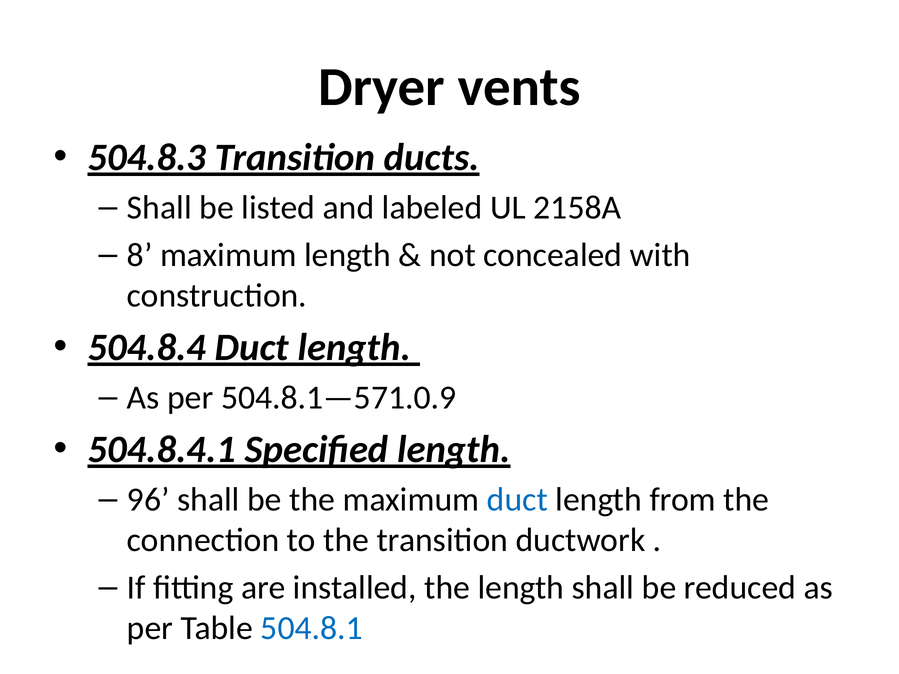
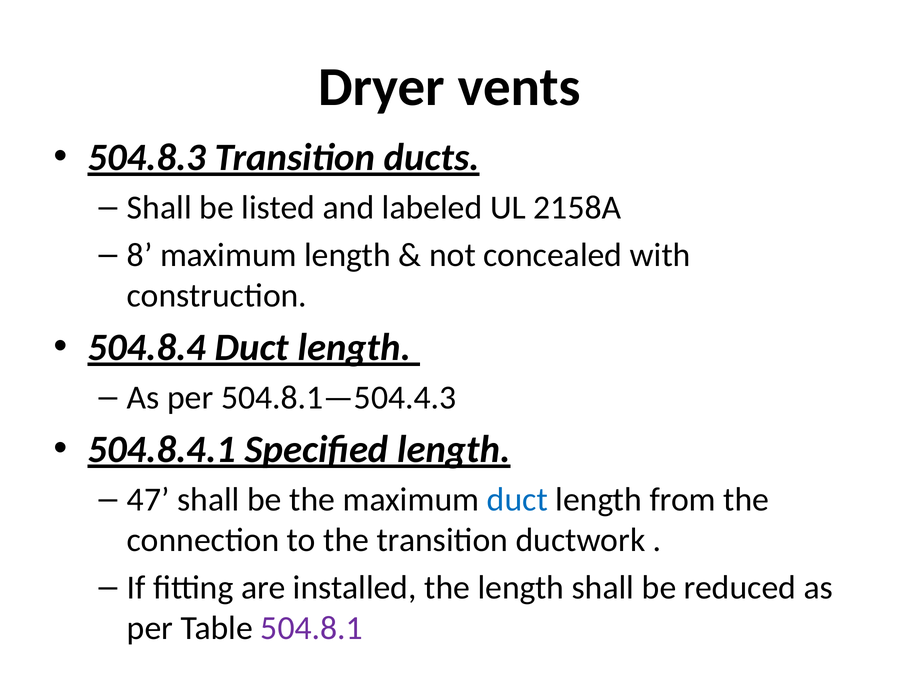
504.8.1—571.0.9: 504.8.1—571.0.9 -> 504.8.1—504.4.3
96: 96 -> 47
504.8.1 colour: blue -> purple
